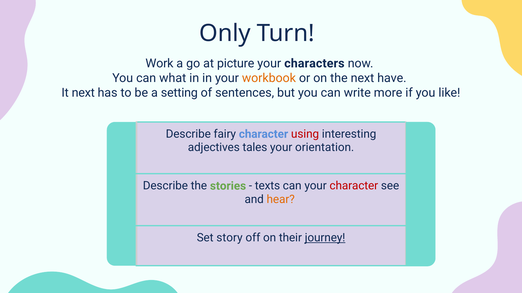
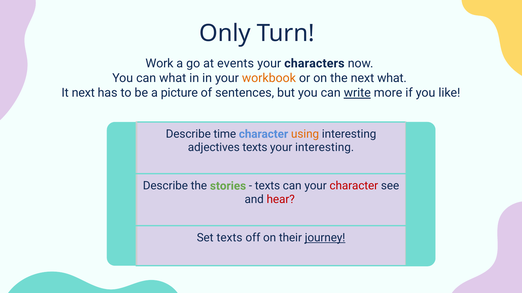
picture: picture -> events
next have: have -> what
setting: setting -> picture
write underline: none -> present
fairy: fairy -> time
using colour: red -> orange
adjectives tales: tales -> texts
your orientation: orientation -> interesting
hear colour: orange -> red
Set story: story -> texts
